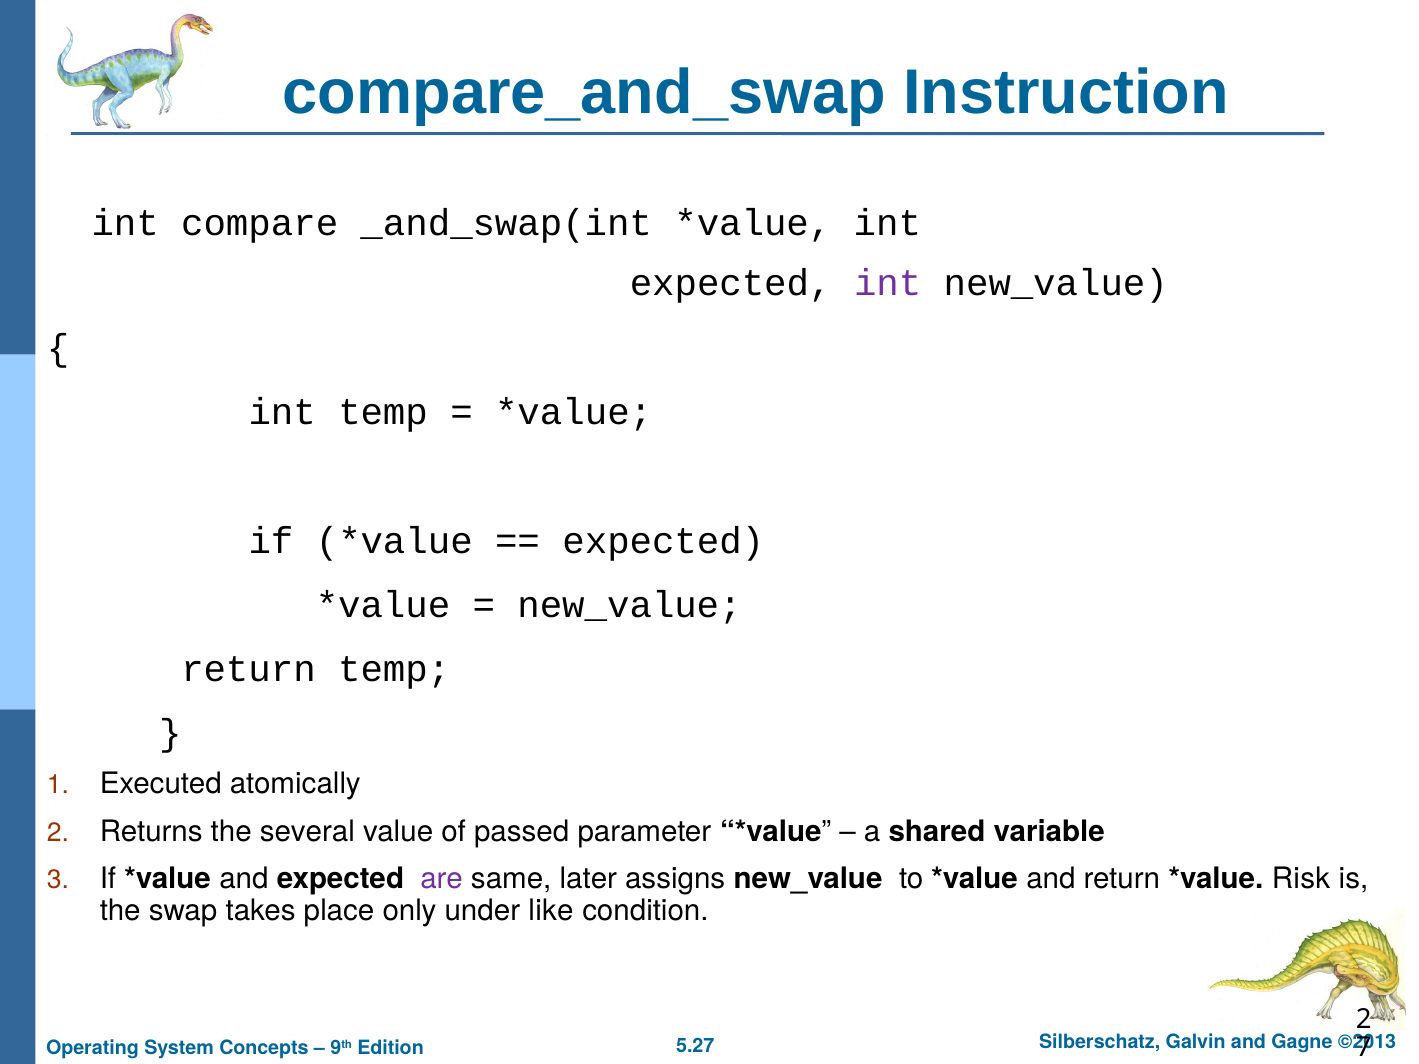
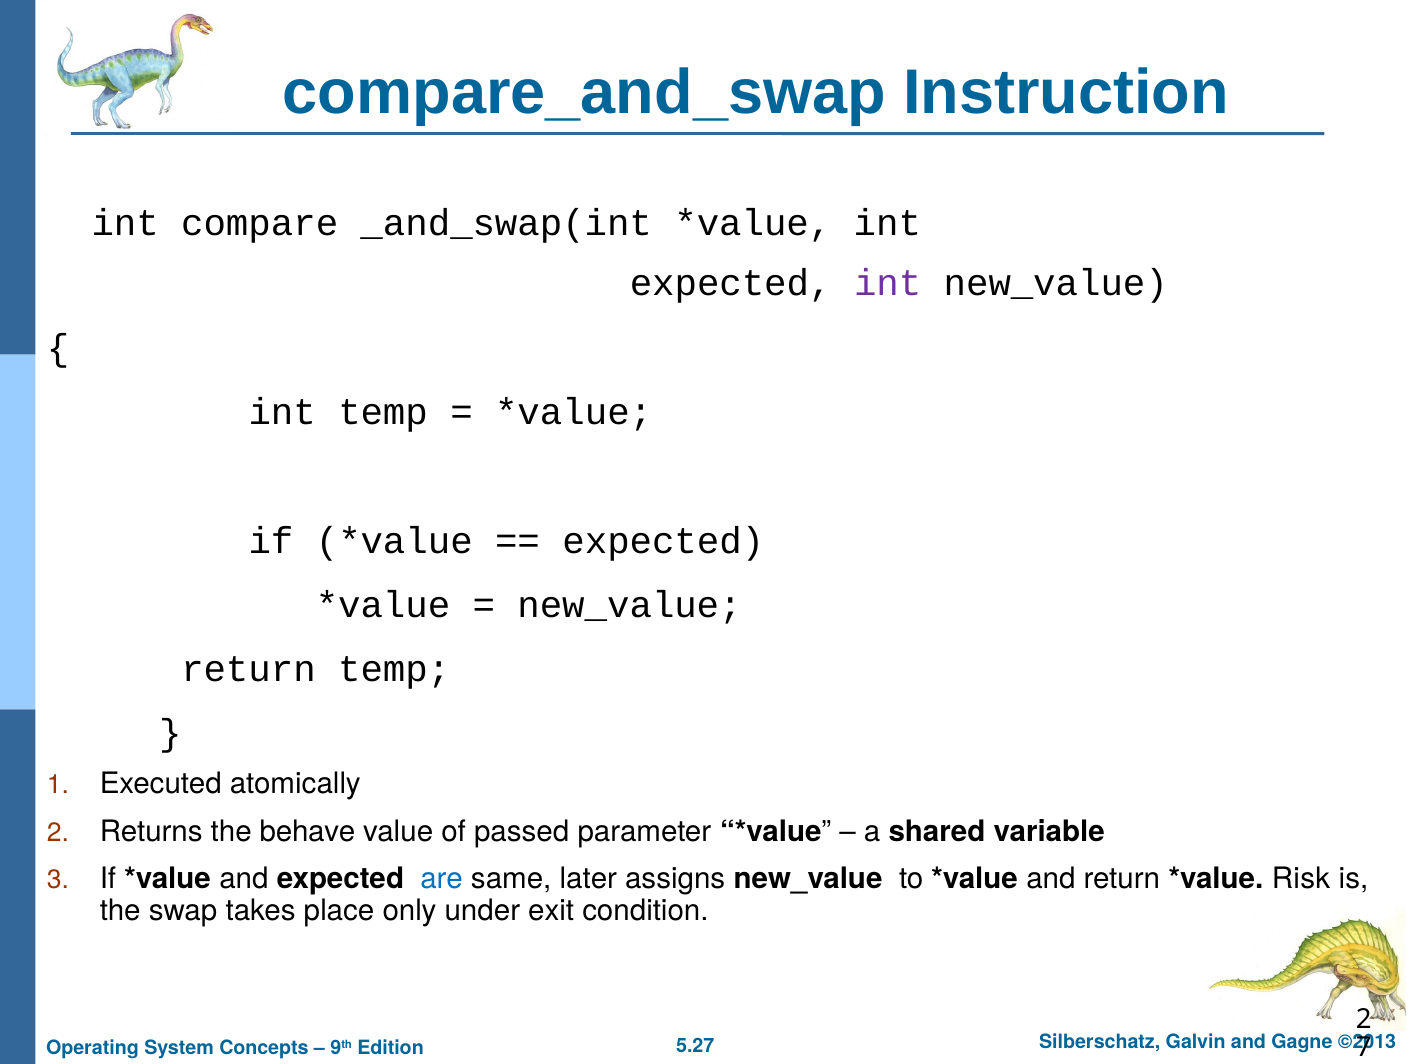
several: several -> behave
are colour: purple -> blue
like: like -> exit
